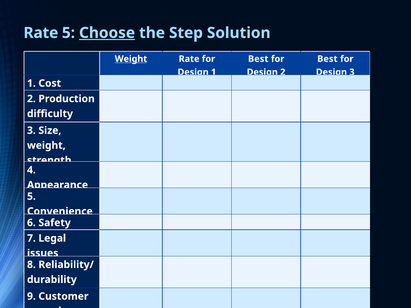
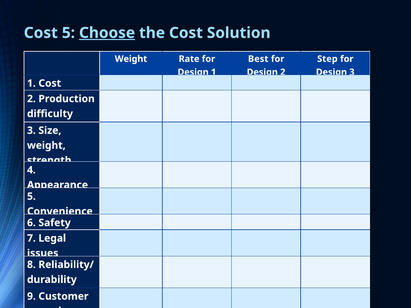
Rate at (41, 33): Rate -> Cost
the Step: Step -> Cost
Weight at (131, 59) underline: present -> none
Best at (327, 59): Best -> Step
